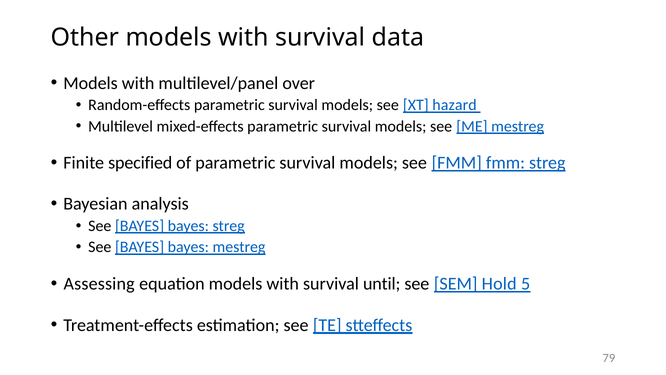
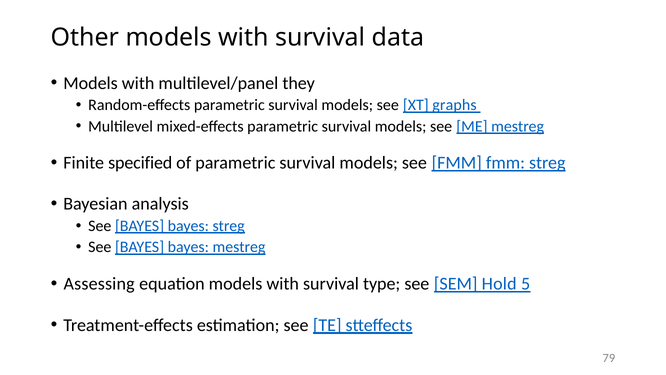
over: over -> they
hazard: hazard -> graphs
until: until -> type
